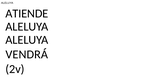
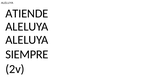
VENDRÁ: VENDRÁ -> SIEMPRE
